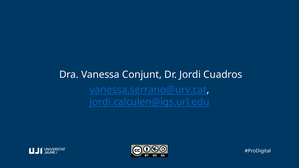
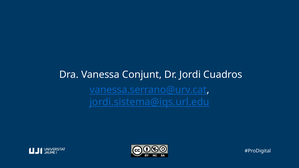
jordi.calculen@iqs.url.edu: jordi.calculen@iqs.url.edu -> jordi.sistema@iqs.url.edu
